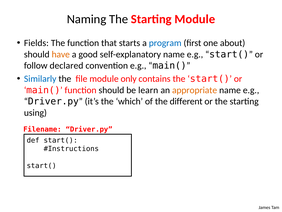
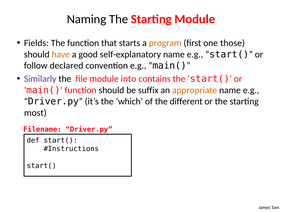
program colour: blue -> orange
about: about -> those
Similarly colour: blue -> purple
only: only -> into
learn: learn -> suffix
using: using -> most
